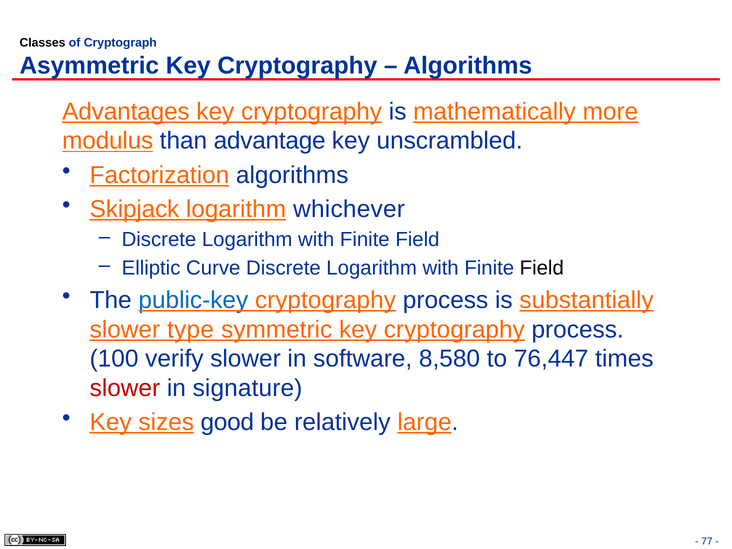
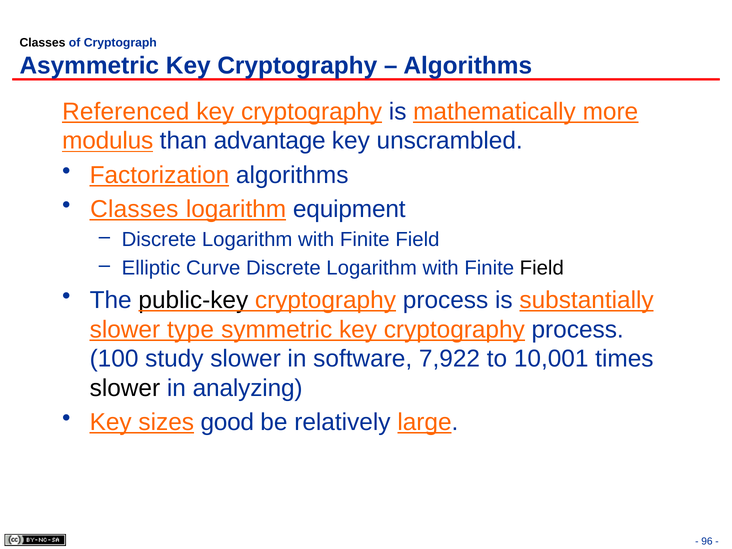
Advantages: Advantages -> Referenced
Skipjack at (134, 209): Skipjack -> Classes
whichever: whichever -> equipment
public-key colour: blue -> black
verify: verify -> study
8,580: 8,580 -> 7,922
76,447: 76,447 -> 10,001
slower at (125, 388) colour: red -> black
signature: signature -> analyzing
77: 77 -> 96
